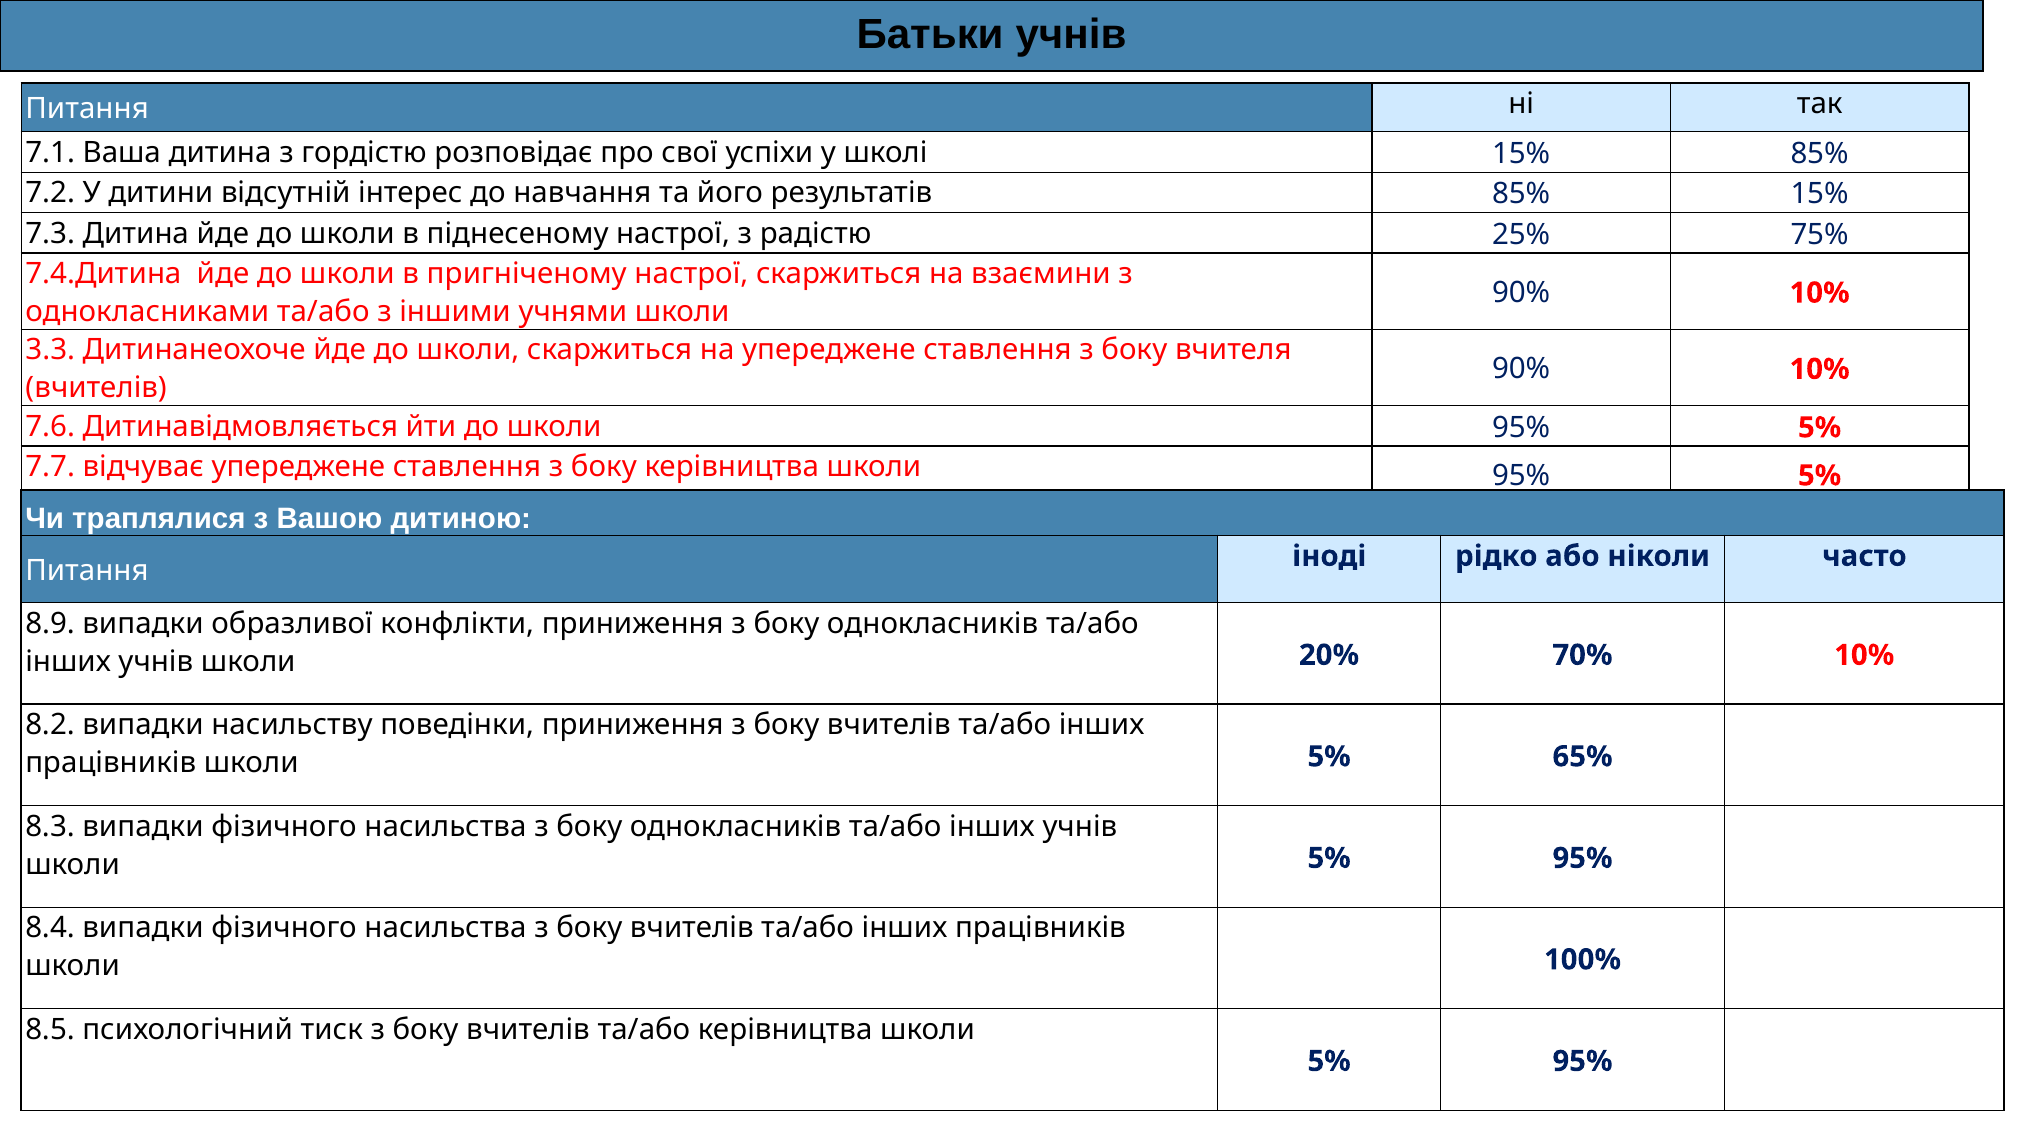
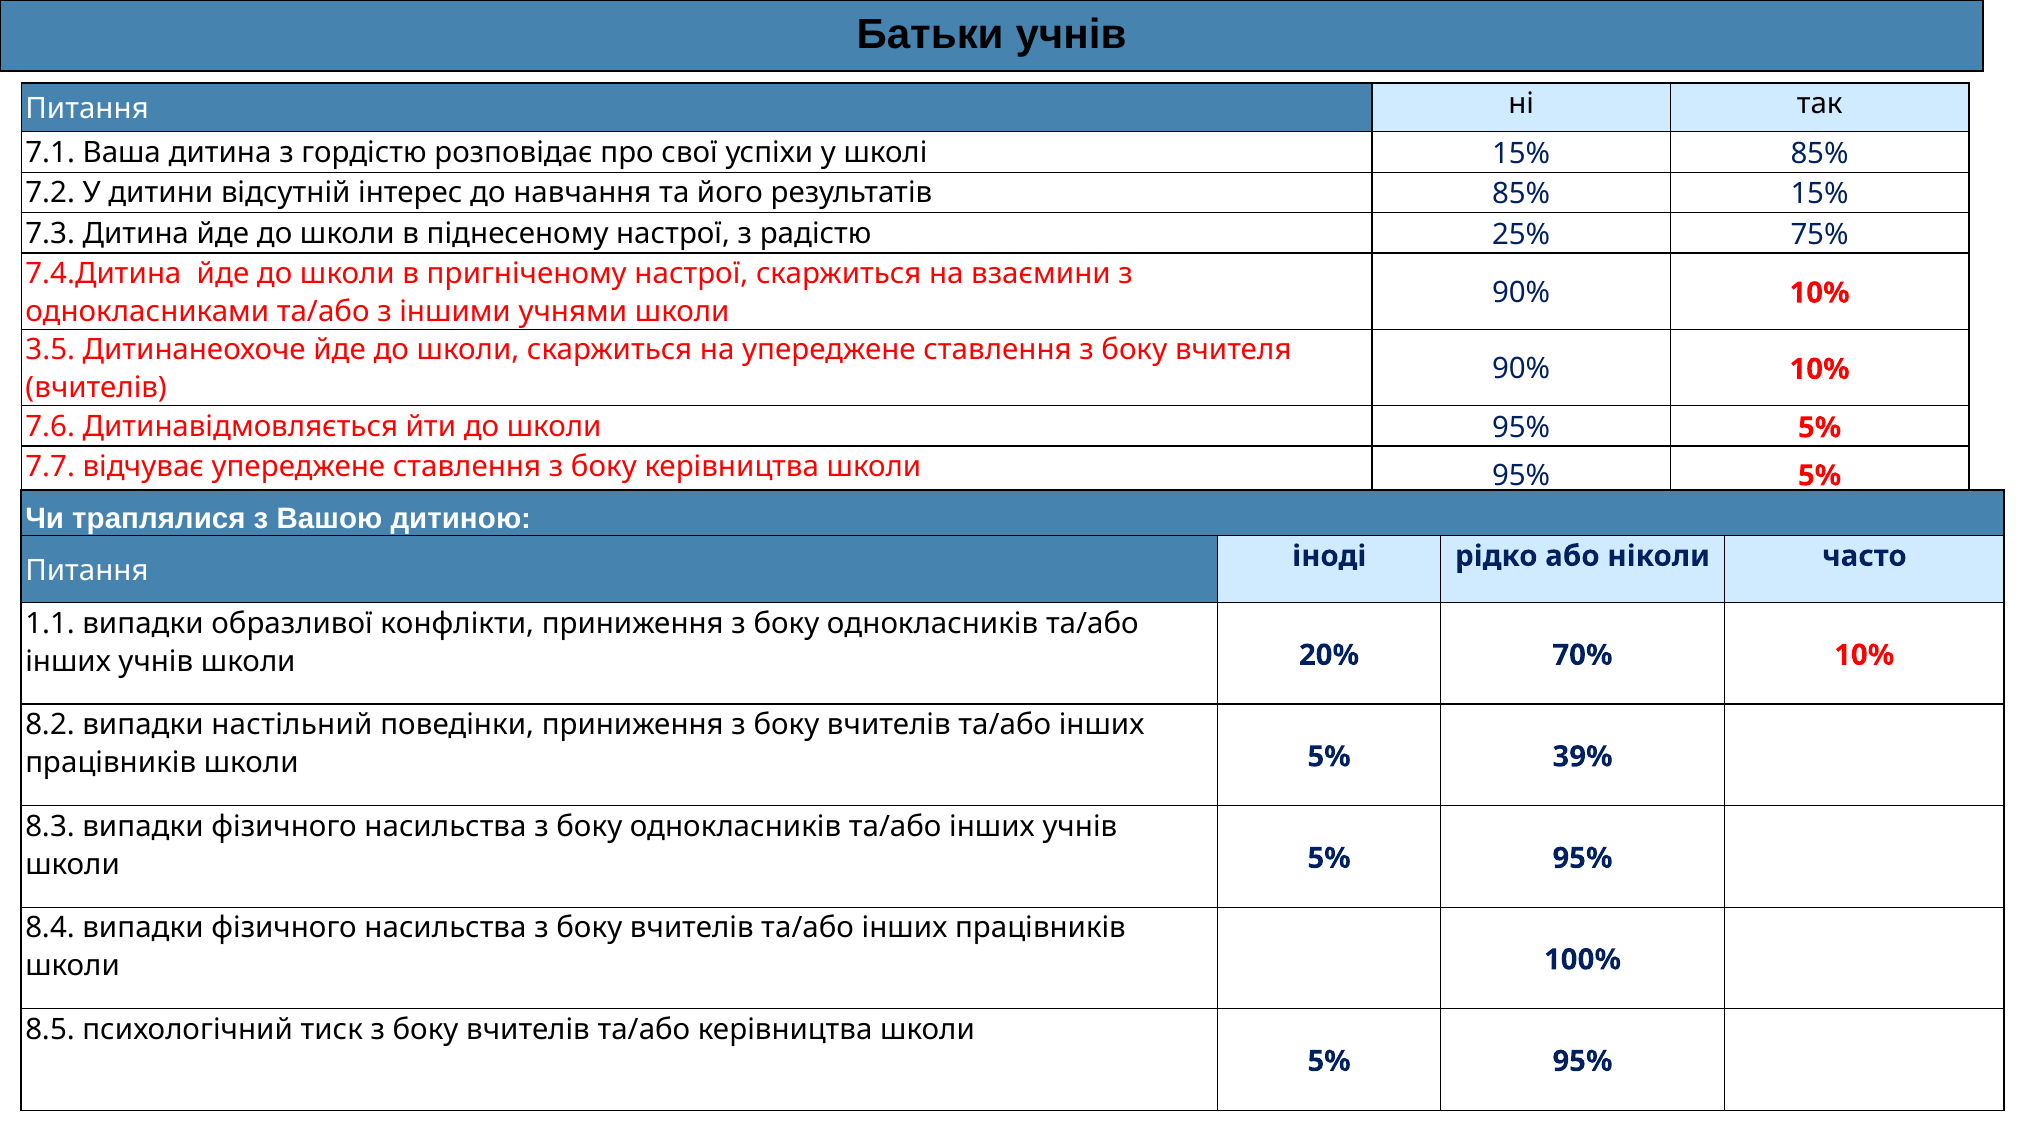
3.3: 3.3 -> 3.5
8.9: 8.9 -> 1.1
насильству: насильству -> настільний
65%: 65% -> 39%
